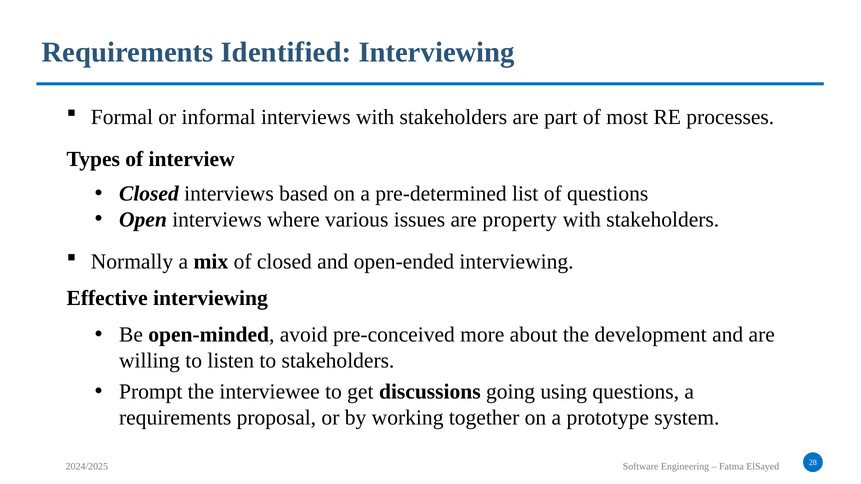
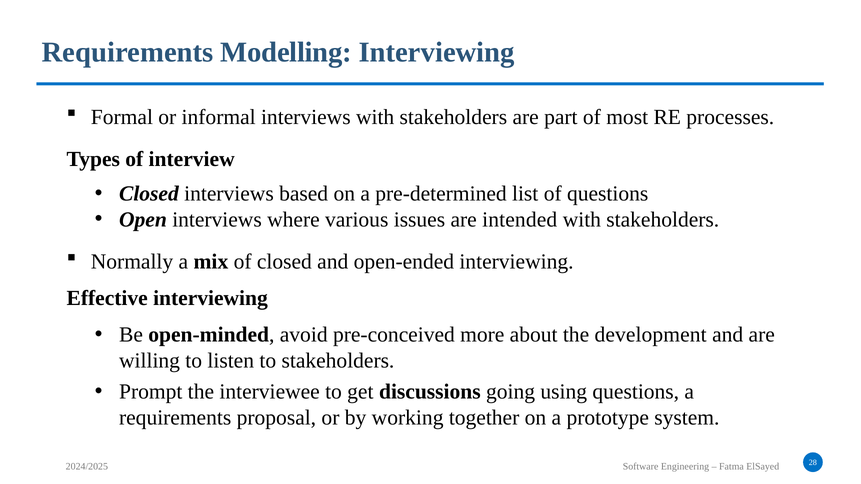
Identified: Identified -> Modelling
property: property -> intended
